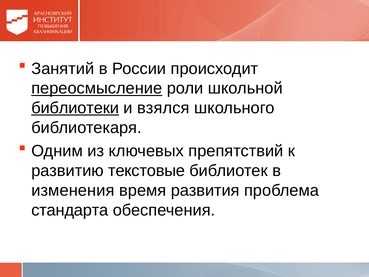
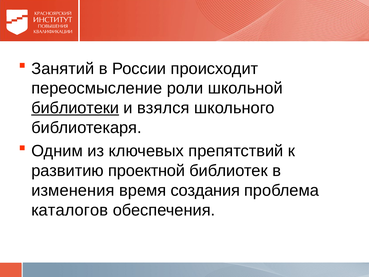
переосмысление underline: present -> none
текстовые: текстовые -> проектной
развития: развития -> создания
стандарта: стандарта -> каталогов
